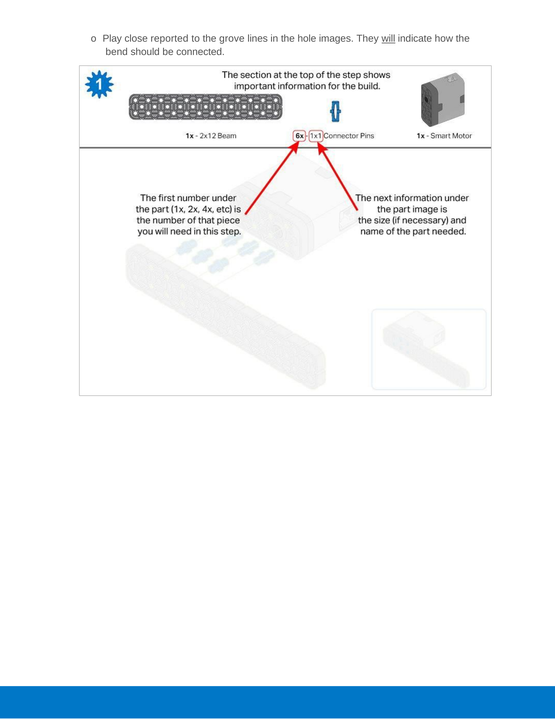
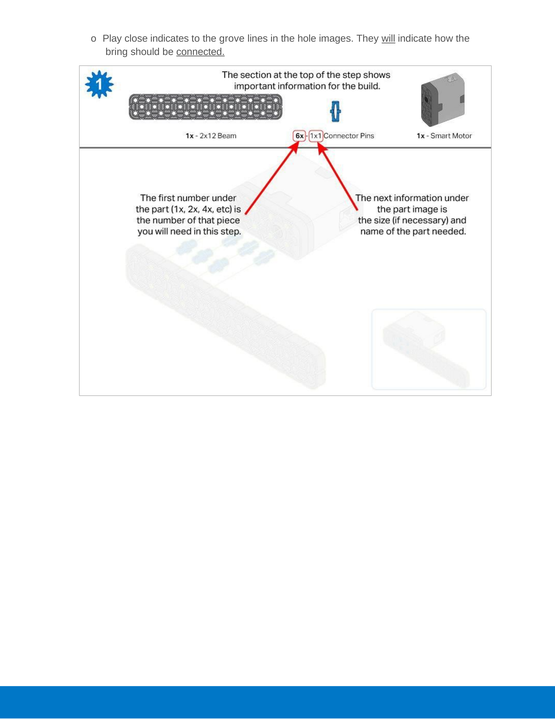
reported: reported -> indicates
bend: bend -> bring
connected underline: none -> present
